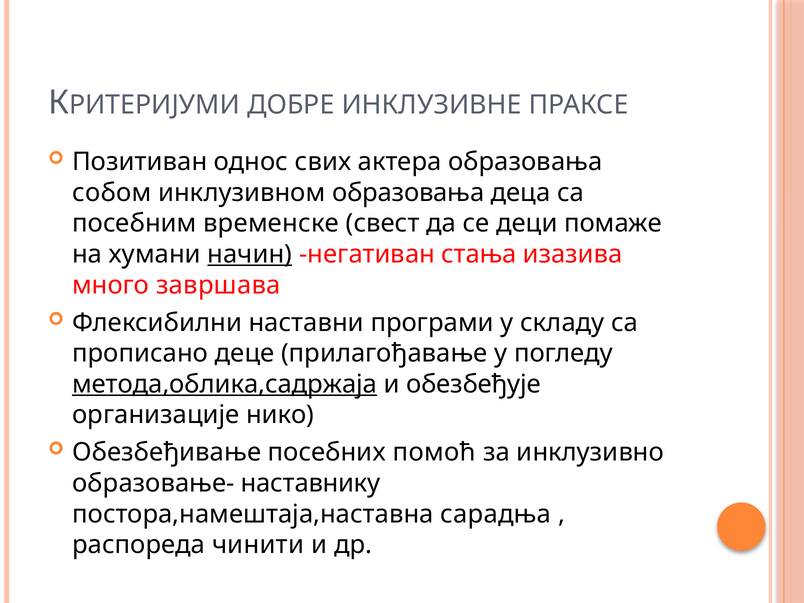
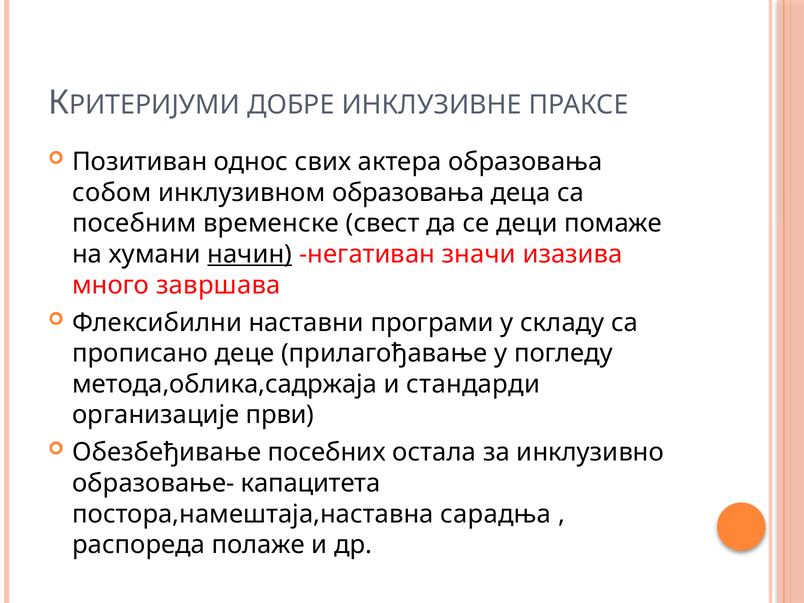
стања: стања -> значи
метода,облика,садржаја underline: present -> none
обезбеђује: обезбеђује -> стандарди
нико: нико -> први
помоћ: помоћ -> остала
наставнику: наставнику -> капацитета
чинити: чинити -> полаже
